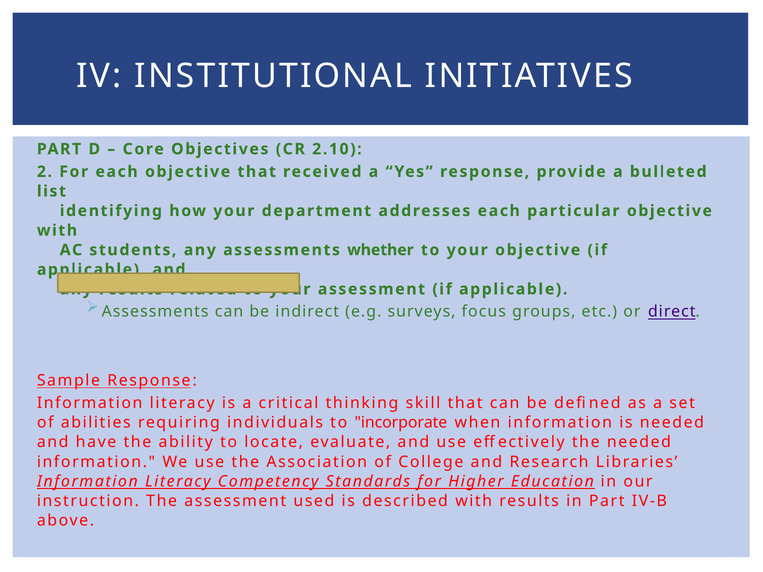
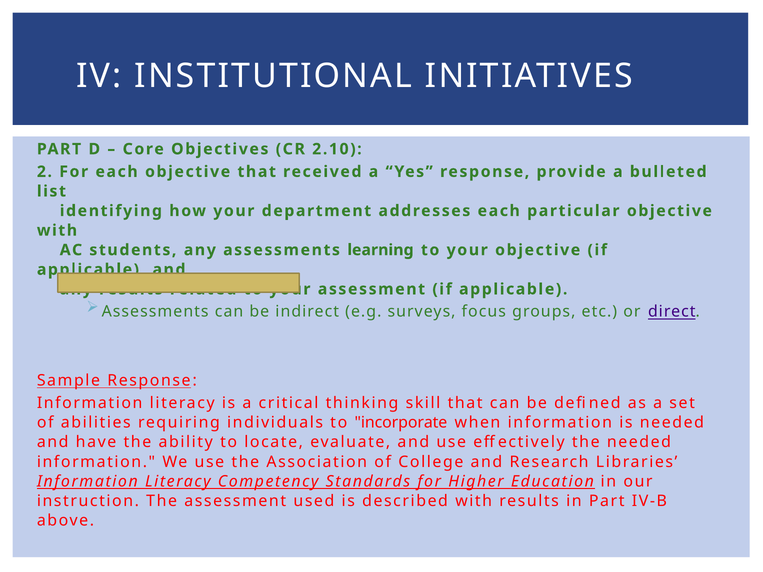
whether: whether -> learning
